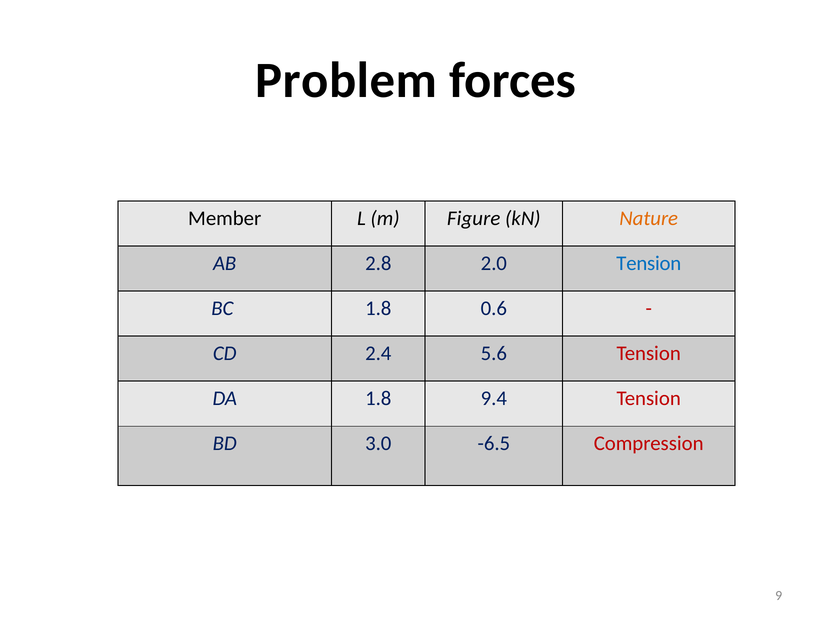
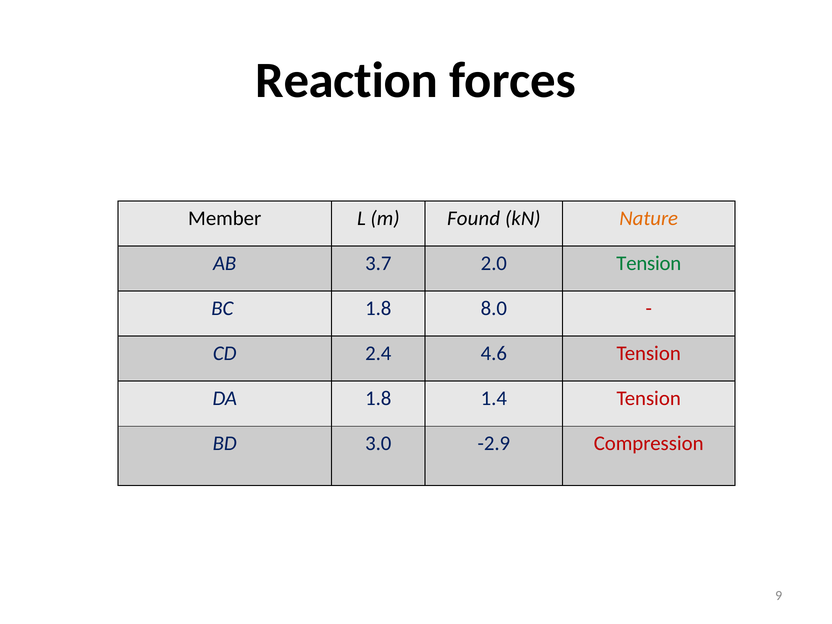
Problem: Problem -> Reaction
Figure: Figure -> Found
2.8: 2.8 -> 3.7
Tension at (649, 263) colour: blue -> green
0.6: 0.6 -> 8.0
5.6: 5.6 -> 4.6
9.4: 9.4 -> 1.4
-6.5: -6.5 -> -2.9
